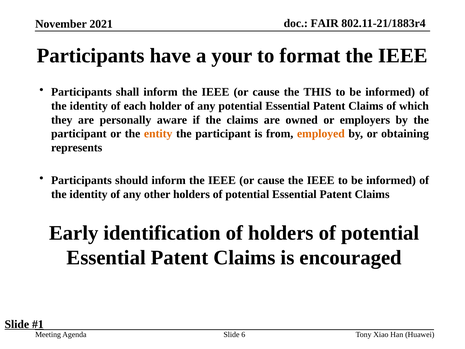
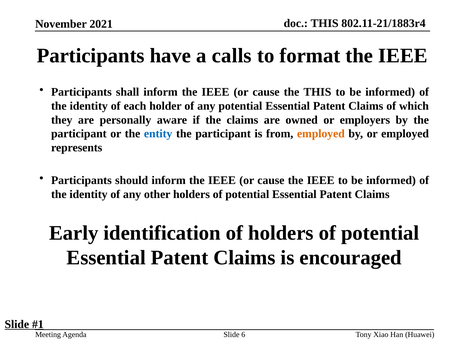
FAIR at (325, 23): FAIR -> THIS
your: your -> calls
entity colour: orange -> blue
or obtaining: obtaining -> employed
